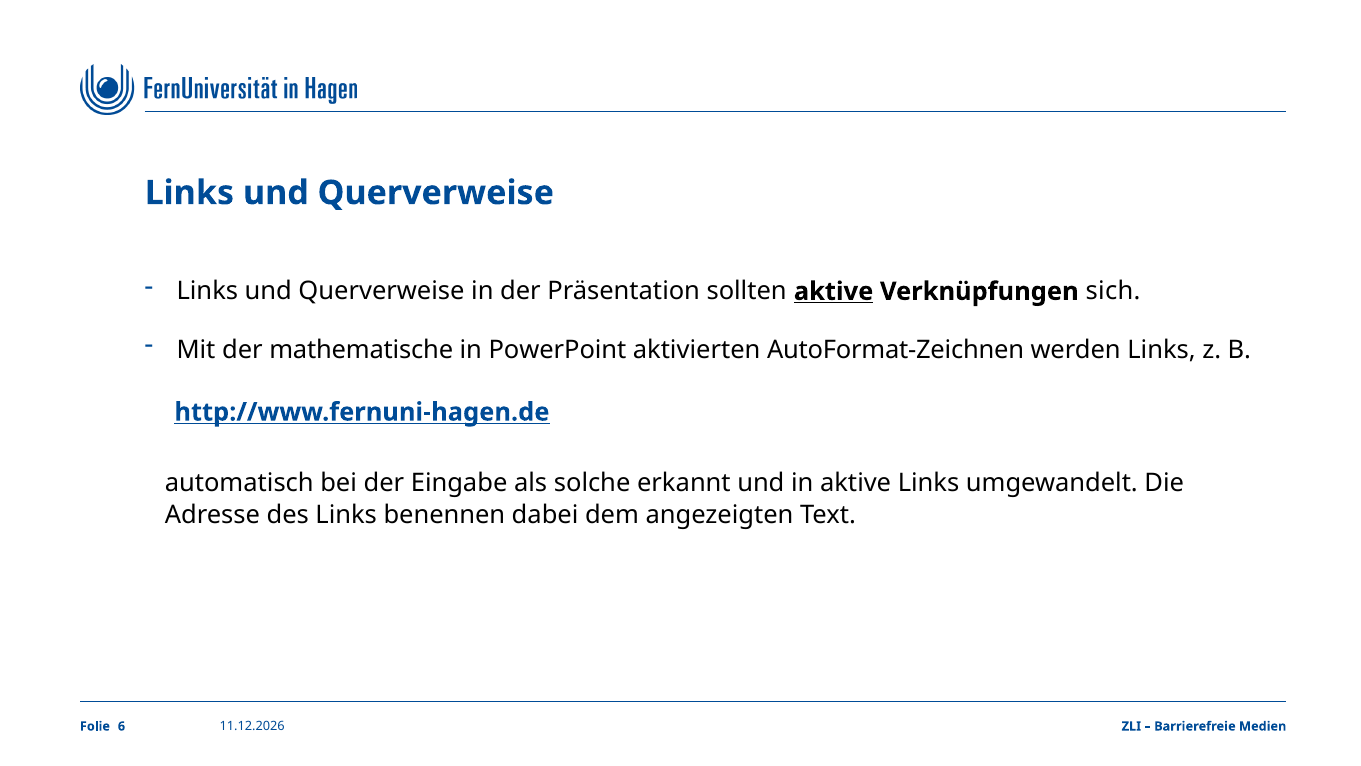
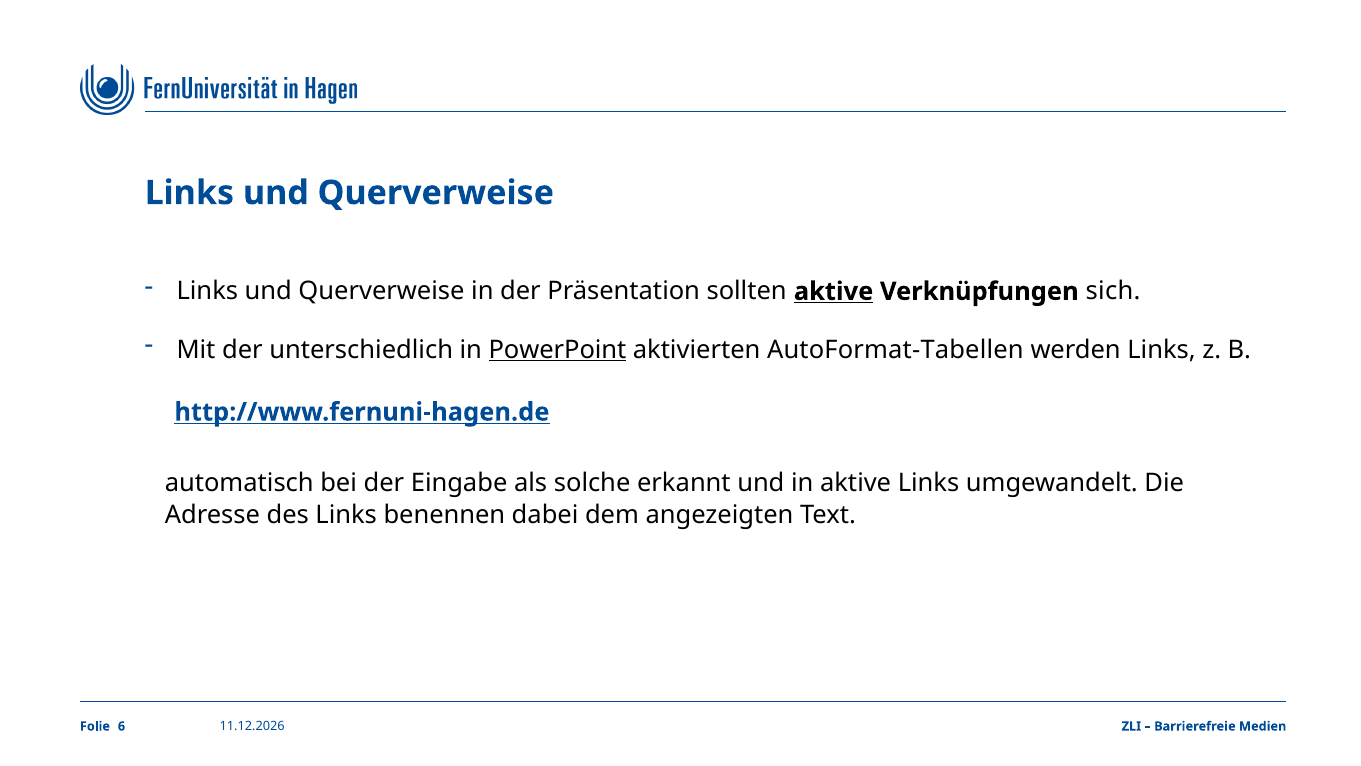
mathematische: mathematische -> unterschiedlich
PowerPoint underline: none -> present
AutoFormat-Zeichnen: AutoFormat-Zeichnen -> AutoFormat-Tabellen
